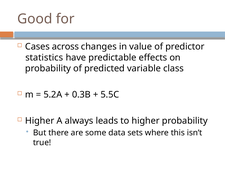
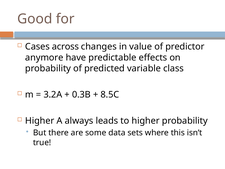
statistics: statistics -> anymore
5.2A: 5.2A -> 3.2A
5.5C: 5.5C -> 8.5C
